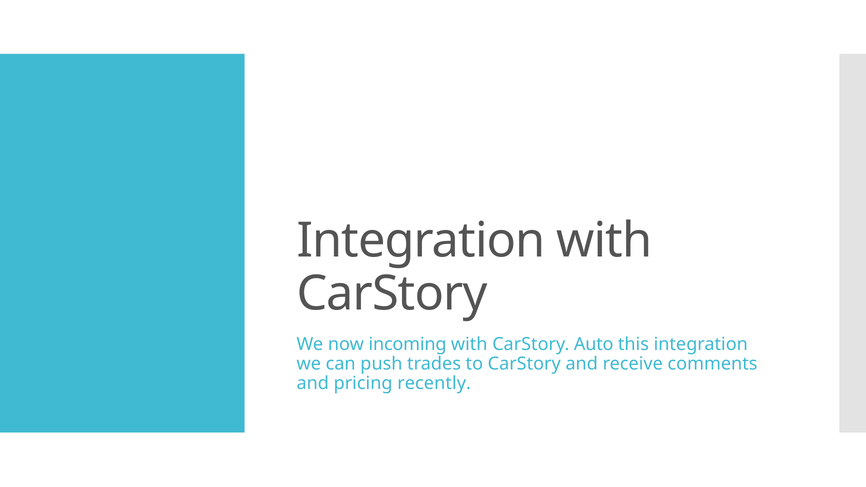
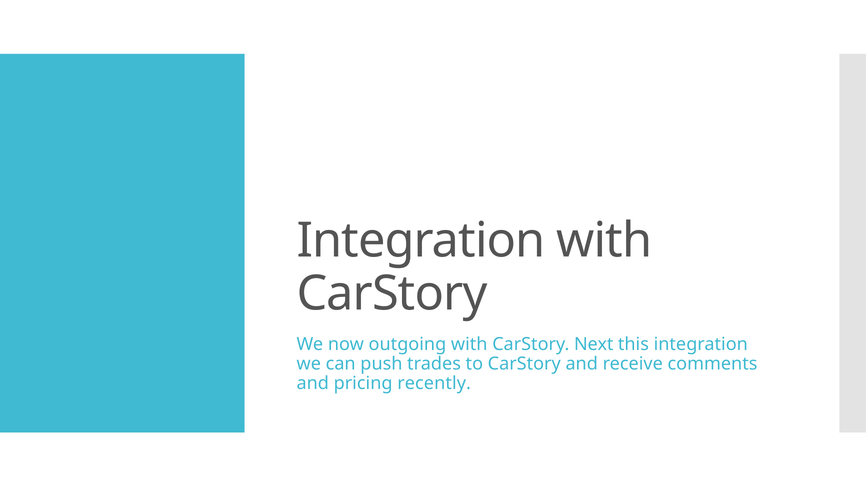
incoming: incoming -> outgoing
Auto: Auto -> Next
